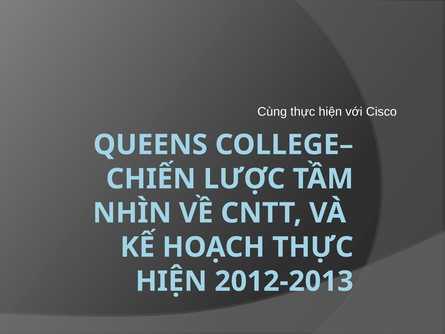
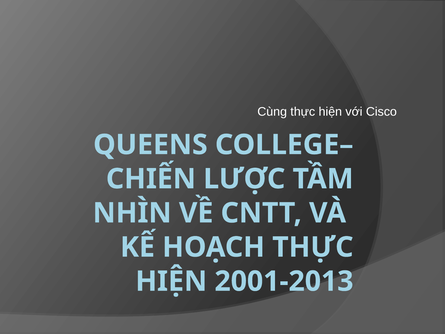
2012-2013: 2012-2013 -> 2001-2013
